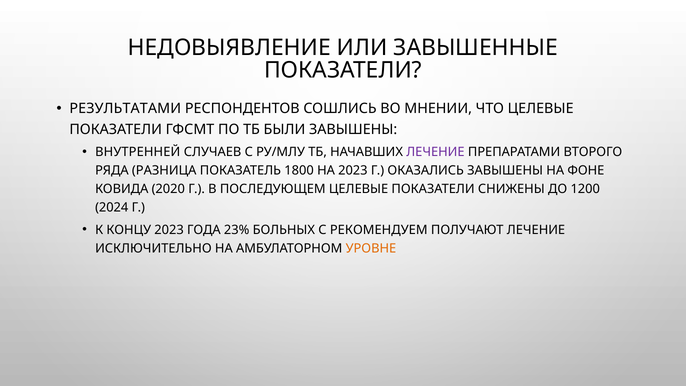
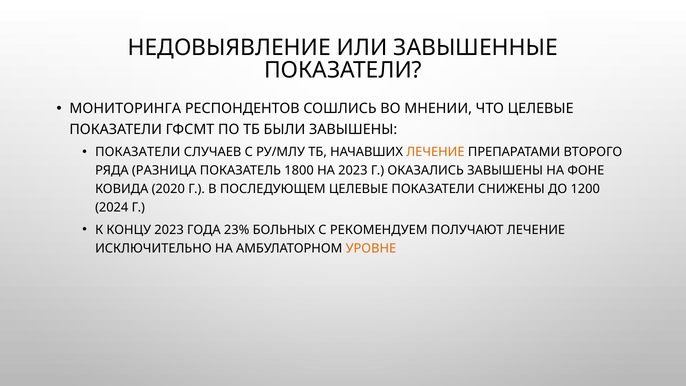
РЕЗУЛЬТАТАМИ: РЕЗУЛЬТАТАМИ -> МОНИТОРИНГА
ВНУТРЕННЕЙ at (138, 152): ВНУТРЕННЕЙ -> ПОКАЗАТЕЛИ
ЛЕЧЕНИЕ at (435, 152) colour: purple -> orange
